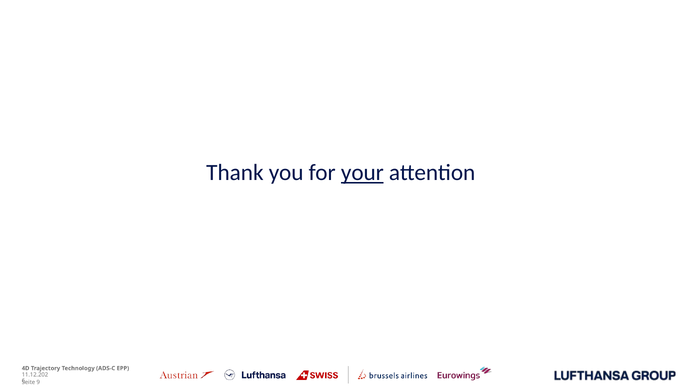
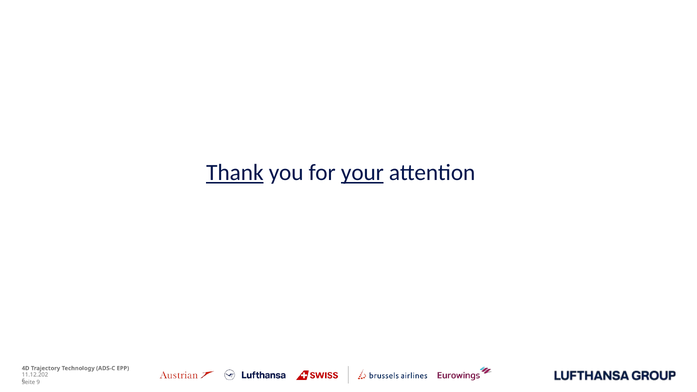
Thank underline: none -> present
